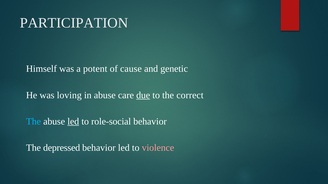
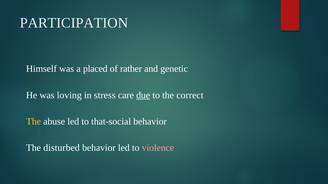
potent: potent -> placed
cause: cause -> rather
in abuse: abuse -> stress
The at (34, 122) colour: light blue -> yellow
led at (73, 122) underline: present -> none
role-social: role-social -> that-social
depressed: depressed -> disturbed
